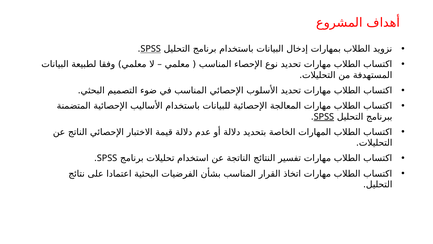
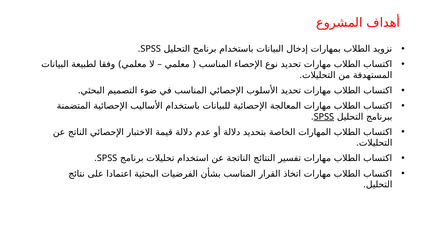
SPSS at (151, 49) underline: present -> none
